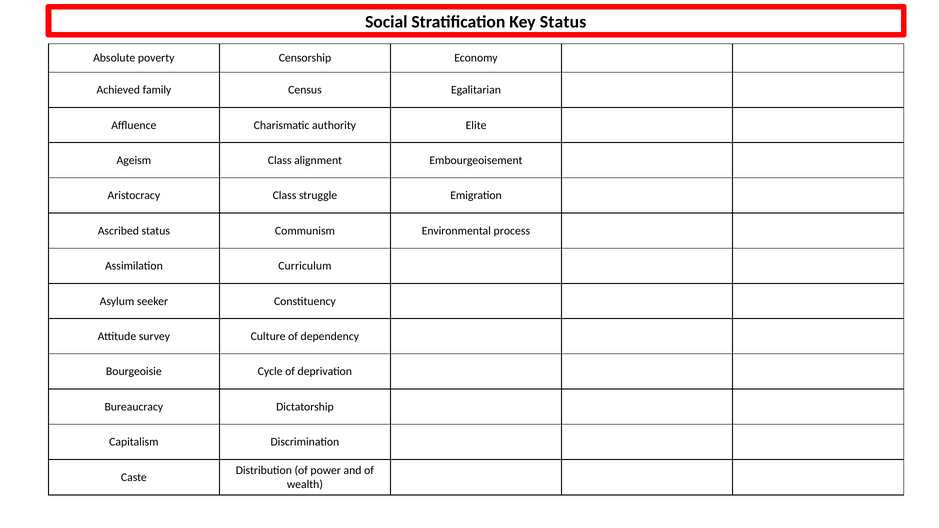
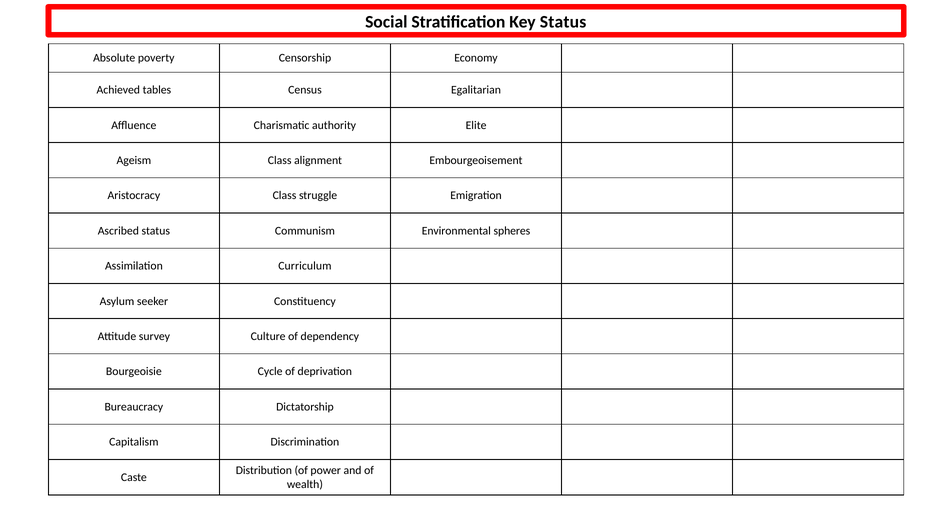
family: family -> tables
process: process -> spheres
